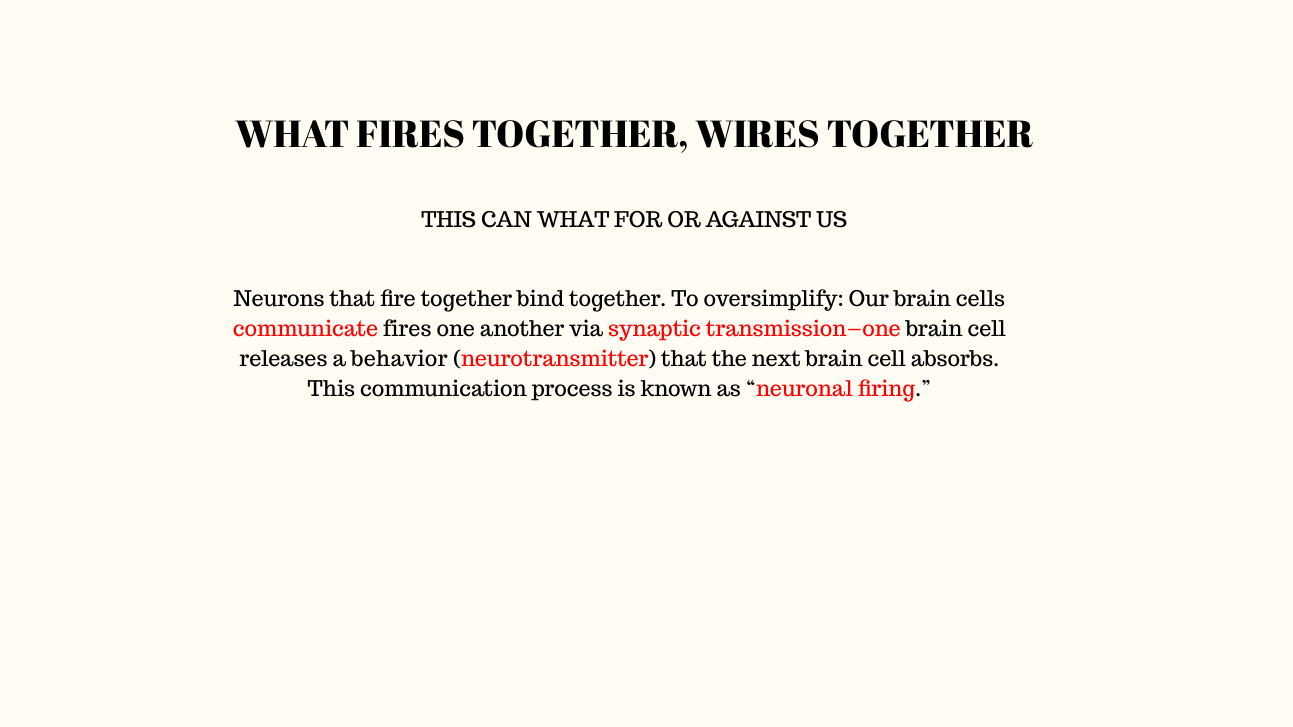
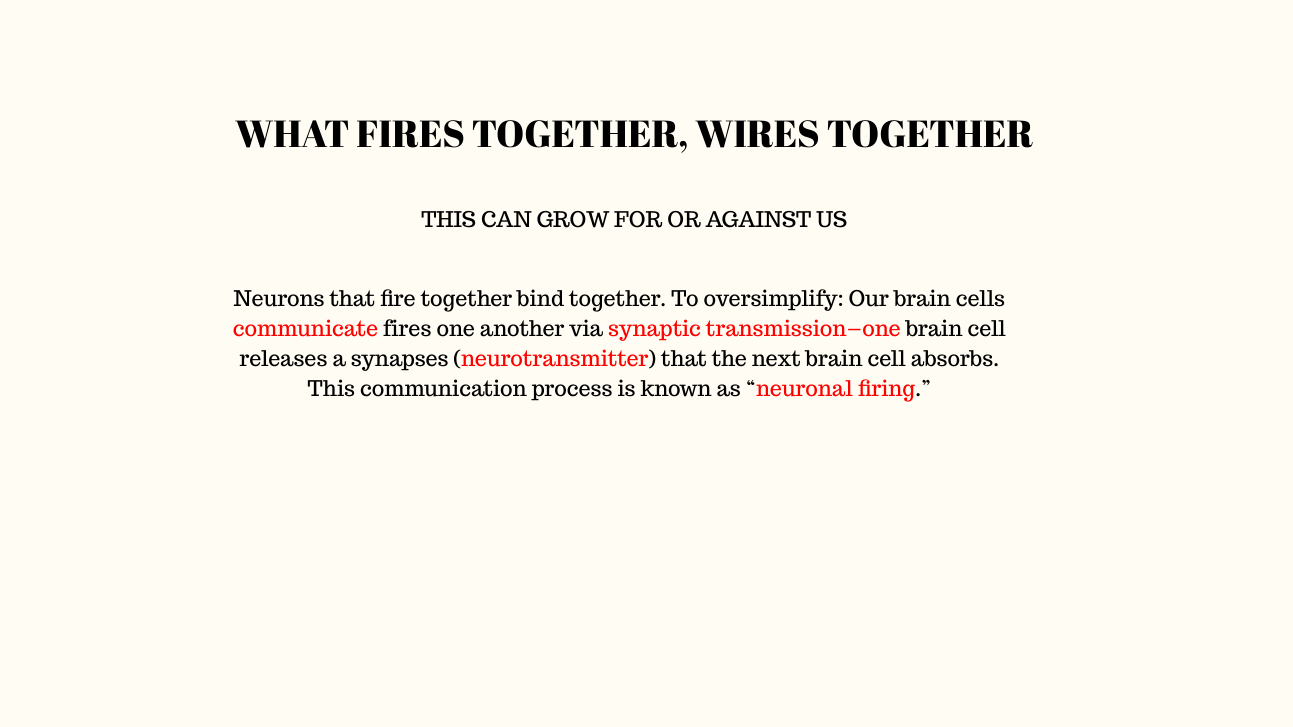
CAN WHAT: WHAT -> GROW
behavior: behavior -> synapses
